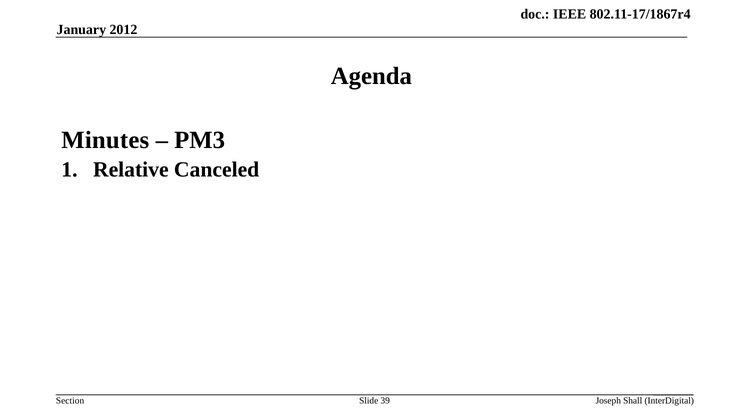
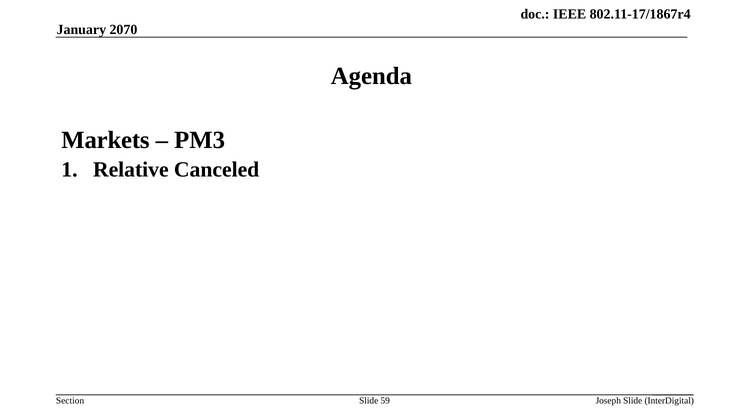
2012: 2012 -> 2070
Minutes: Minutes -> Markets
39: 39 -> 59
Joseph Shall: Shall -> Slide
